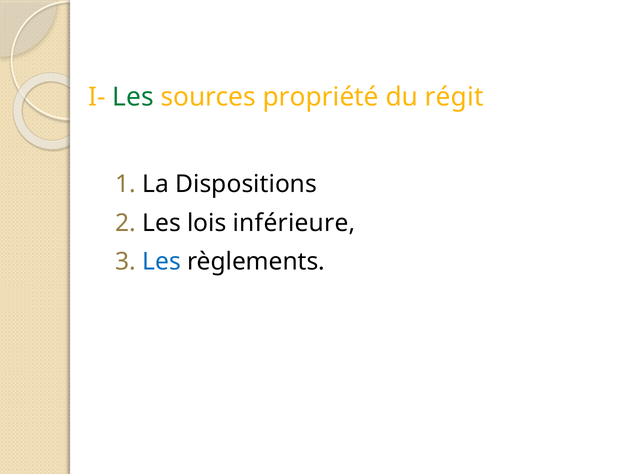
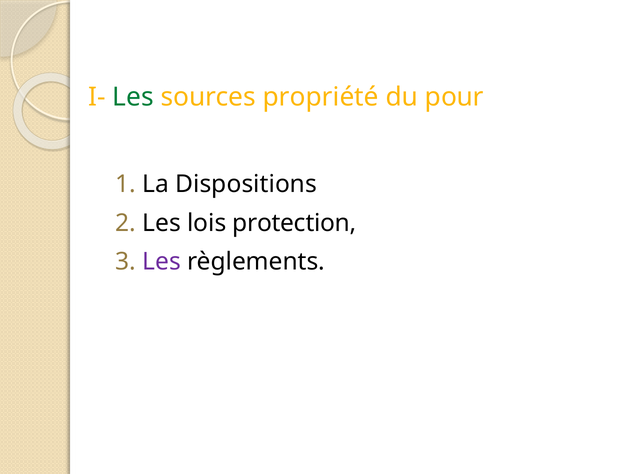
régit: régit -> pour
inférieure: inférieure -> protection
Les at (162, 262) colour: blue -> purple
